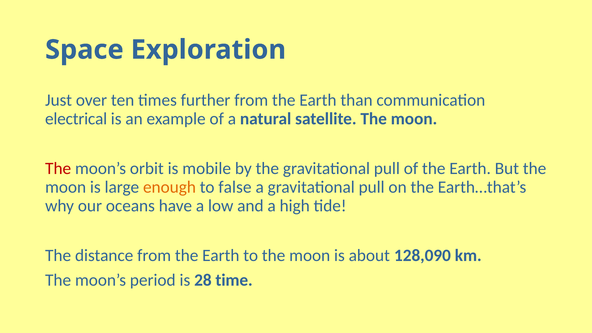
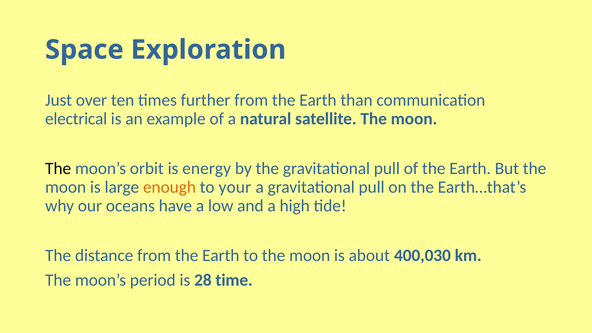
The at (58, 168) colour: red -> black
mobile: mobile -> energy
false: false -> your
128,090: 128,090 -> 400,030
